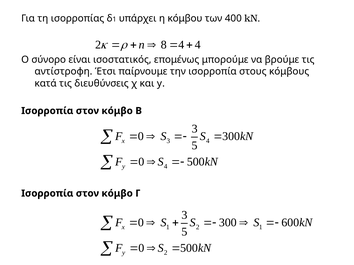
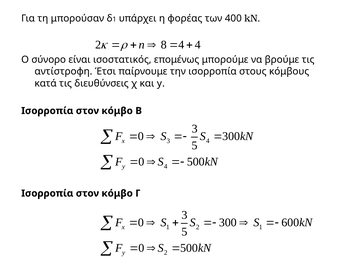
ισορροπίας: ισορροπίας -> μπορούσαν
κόμβου: κόμβου -> φορέας
